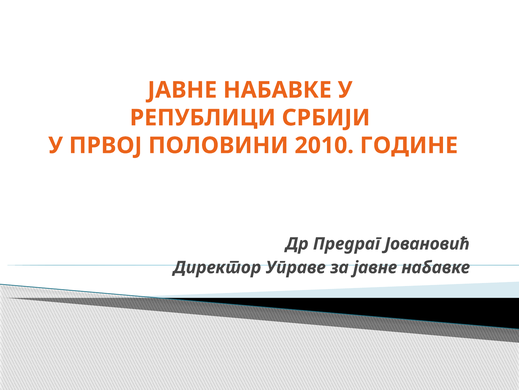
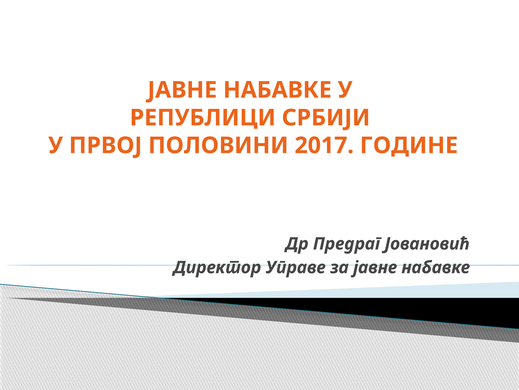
2010: 2010 -> 2017
